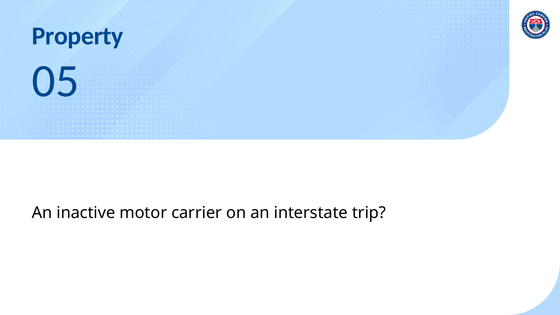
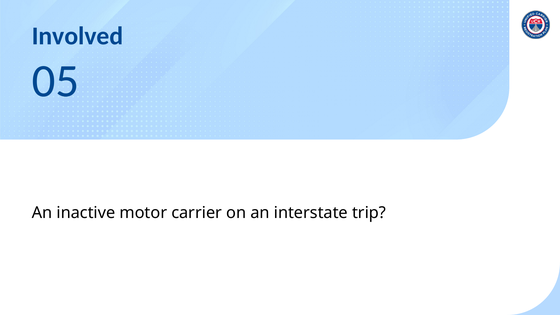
Property: Property -> Involved
